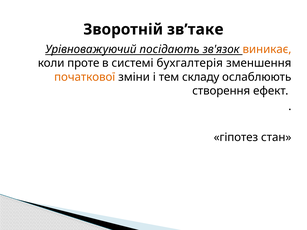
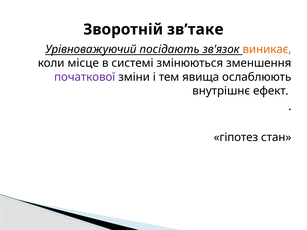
проте: проте -> місце
бухгалтерія: бухгалтерія -> змінюються
початкової colour: orange -> purple
складу: складу -> явища
створення: створення -> внутрішнє
